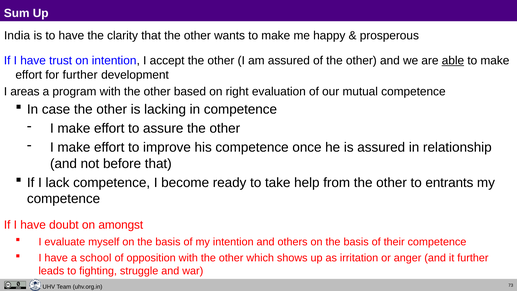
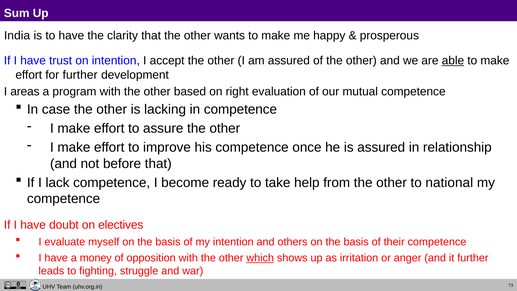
entrants: entrants -> national
amongst: amongst -> electives
school: school -> money
which underline: none -> present
